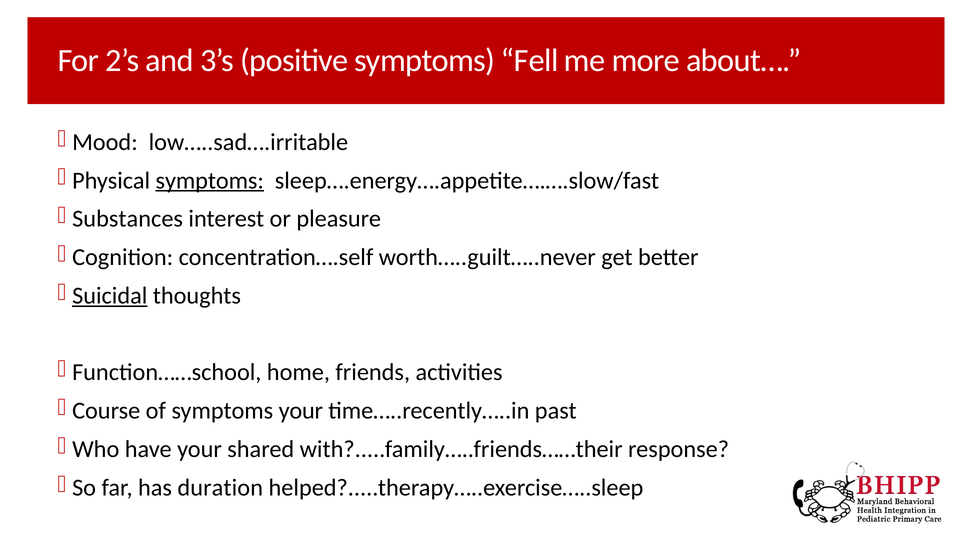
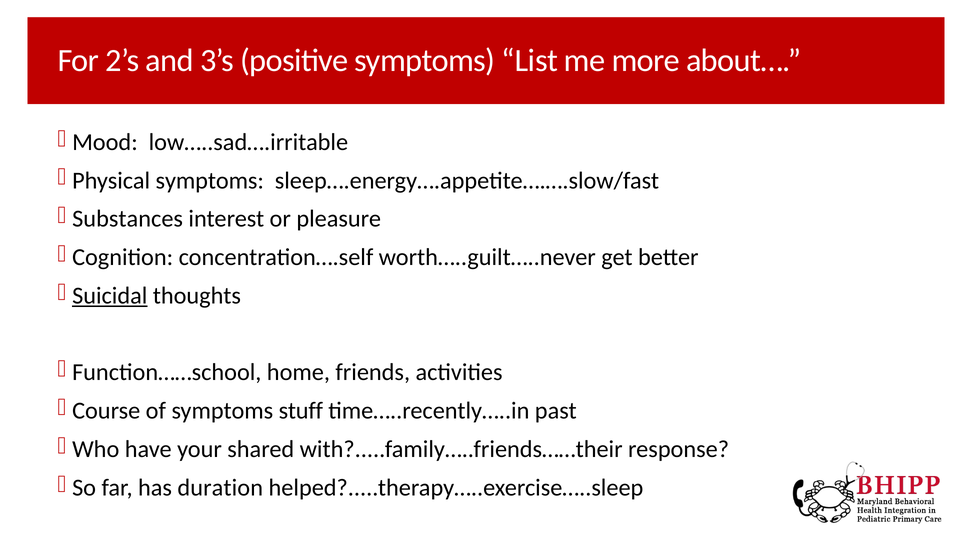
Fell: Fell -> List
symptoms at (210, 180) underline: present -> none
symptoms your: your -> stuff
